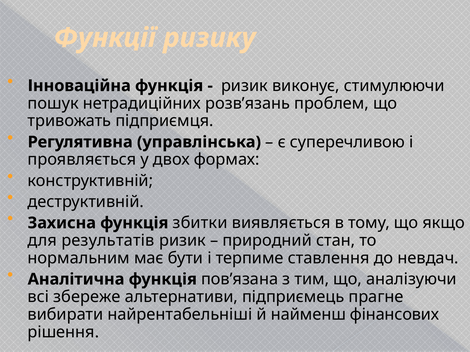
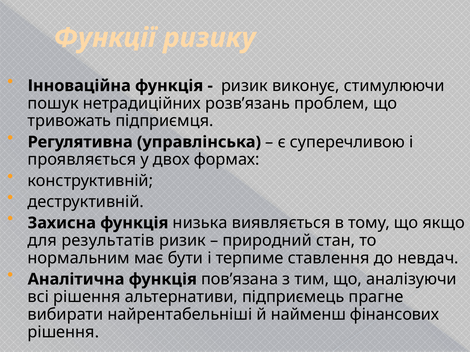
збитки: збитки -> низька
всі збереже: збереже -> рішення
